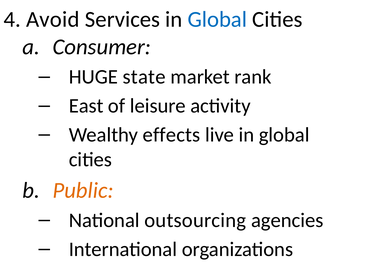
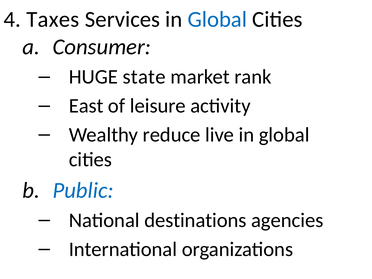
Avoid: Avoid -> Taxes
effects: effects -> reduce
Public colour: orange -> blue
outsourcing: outsourcing -> destinations
